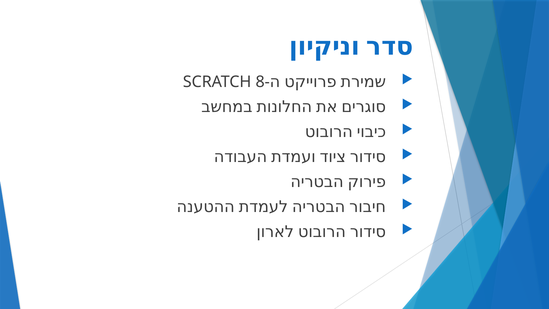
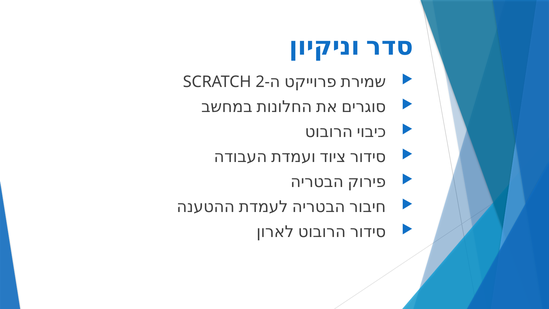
8: 8 -> 2
